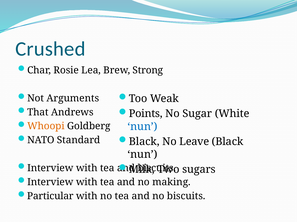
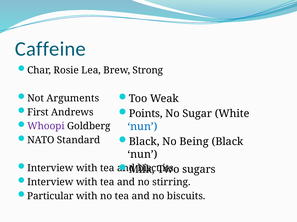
Crushed: Crushed -> Caffeine
That: That -> First
Whoopi colour: orange -> purple
Leave: Leave -> Being
making: making -> stirring
